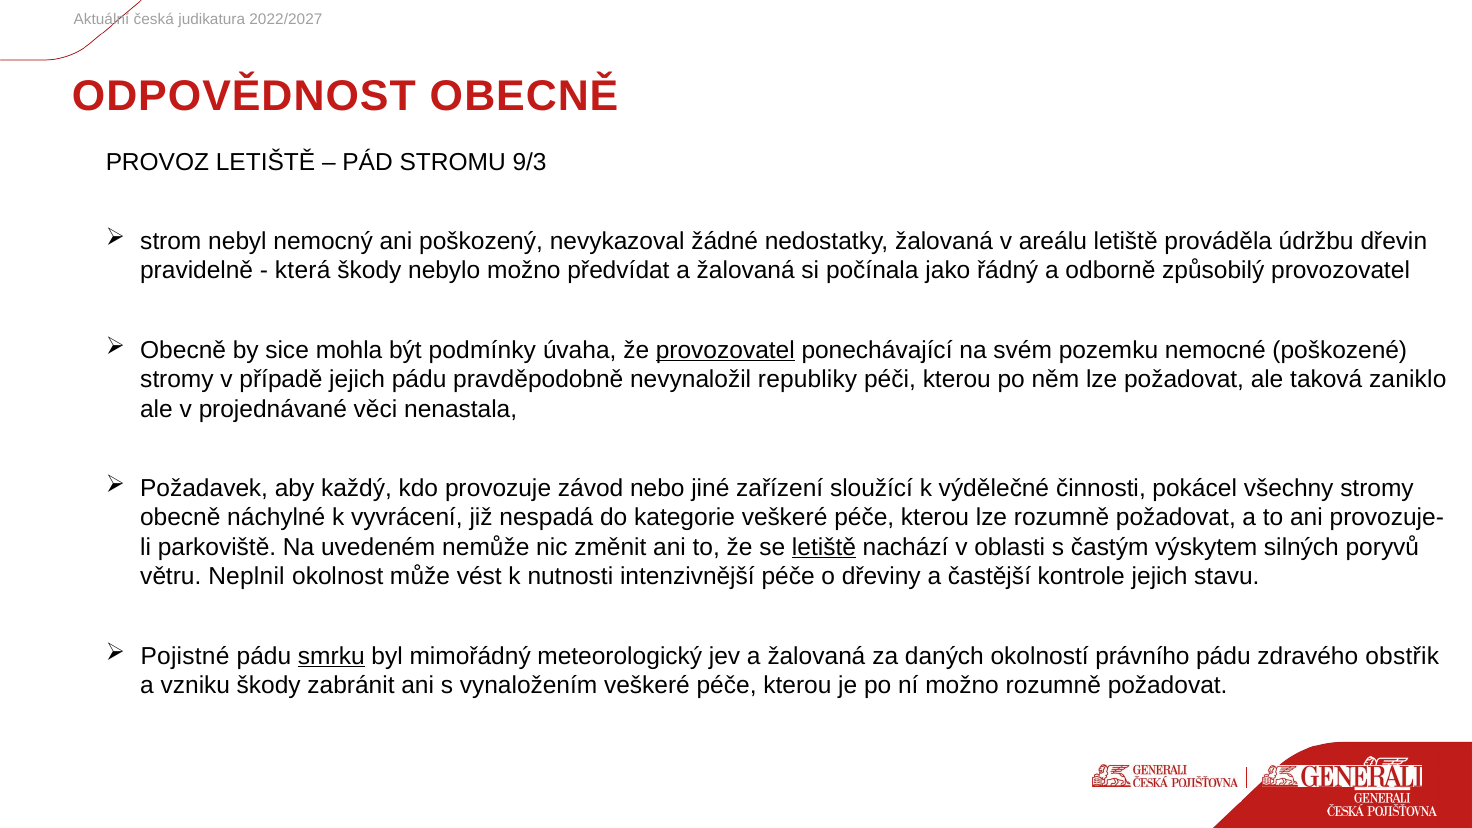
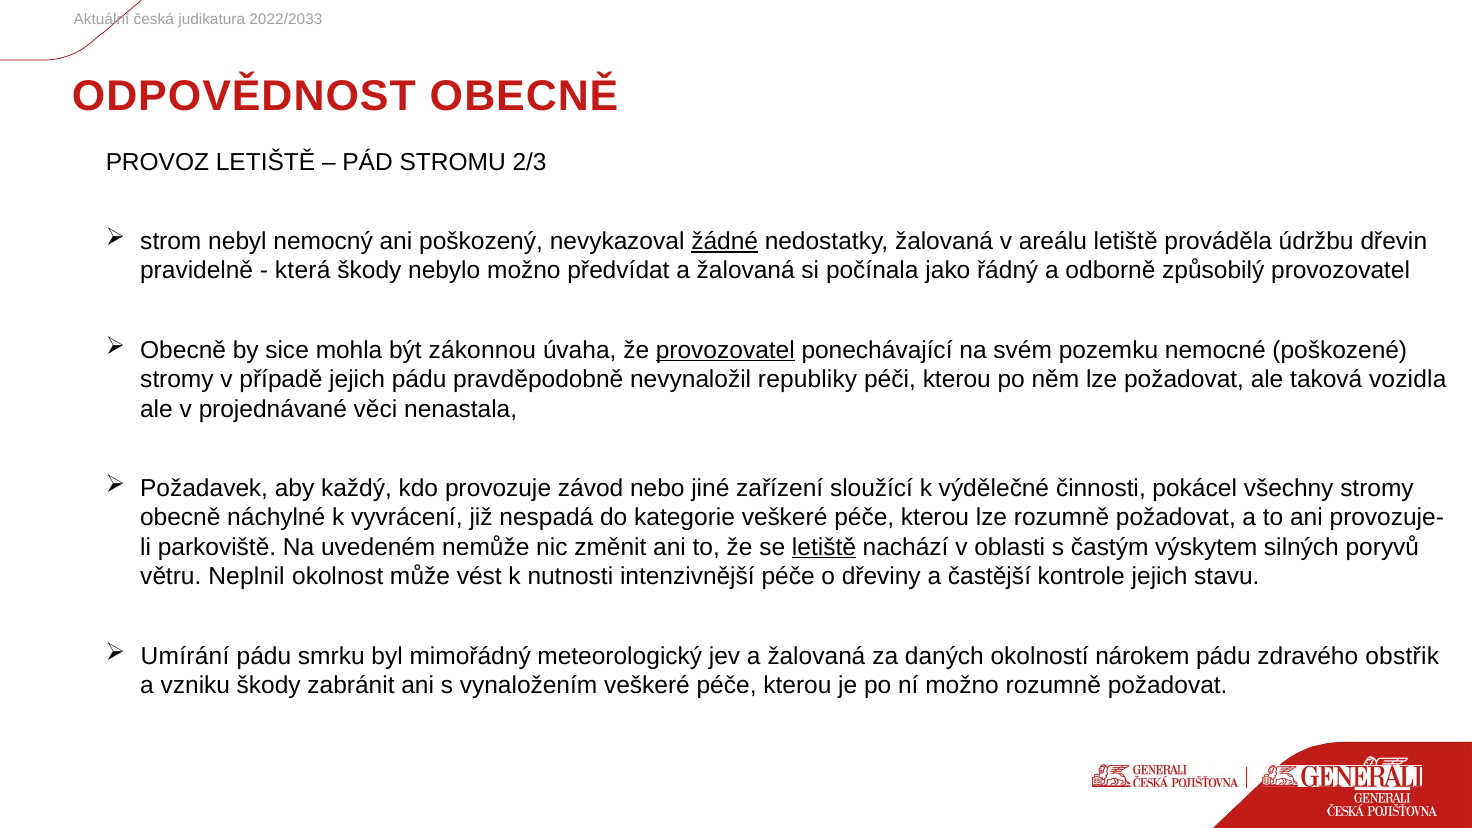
2022/2027: 2022/2027 -> 2022/2033
9/3: 9/3 -> 2/3
žádné underline: none -> present
podmínky: podmínky -> zákonnou
zaniklo: zaniklo -> vozidla
Pojistné: Pojistné -> Umírání
smrku underline: present -> none
právního: právního -> nárokem
